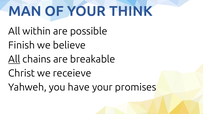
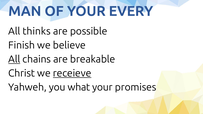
THINK: THINK -> EVERY
within: within -> thinks
receieve underline: none -> present
have: have -> what
